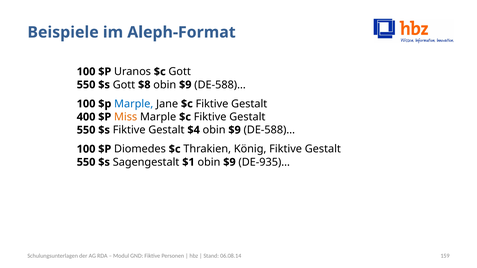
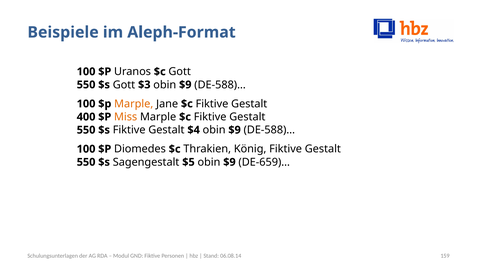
$8: $8 -> $3
Marple at (134, 104) colour: blue -> orange
$1: $1 -> $5
DE-935)…: DE-935)… -> DE-659)…
